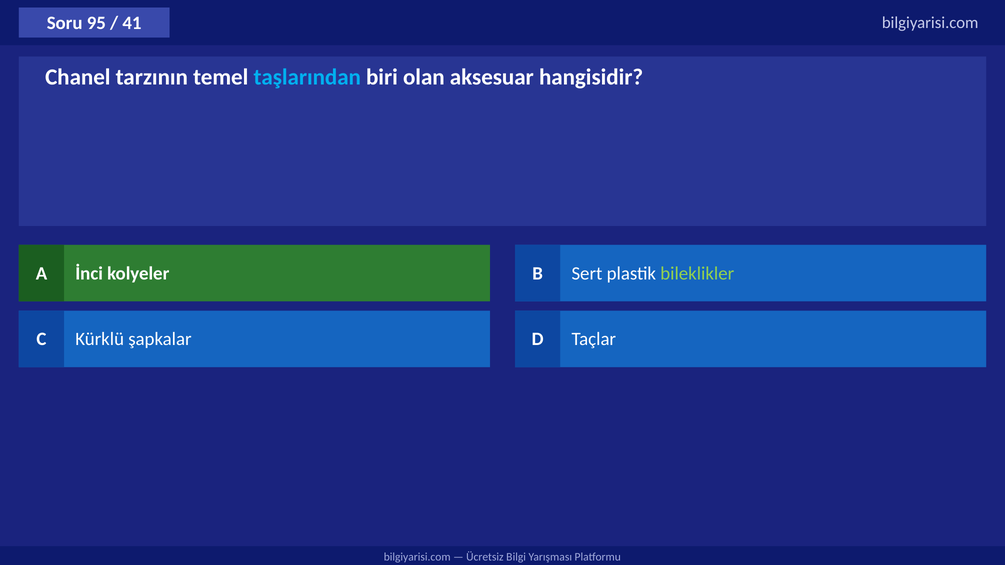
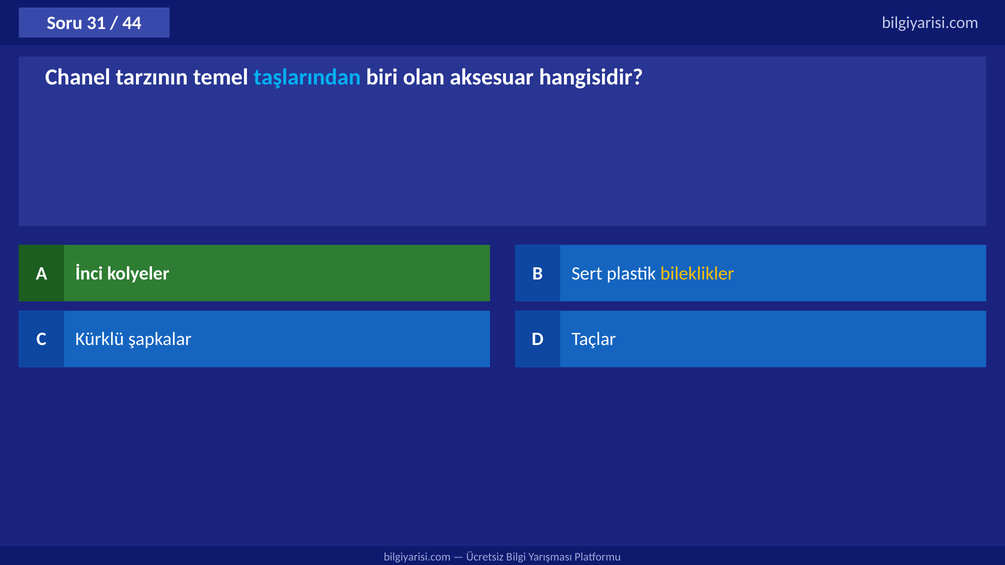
95: 95 -> 31
41: 41 -> 44
bileklikler colour: light green -> yellow
